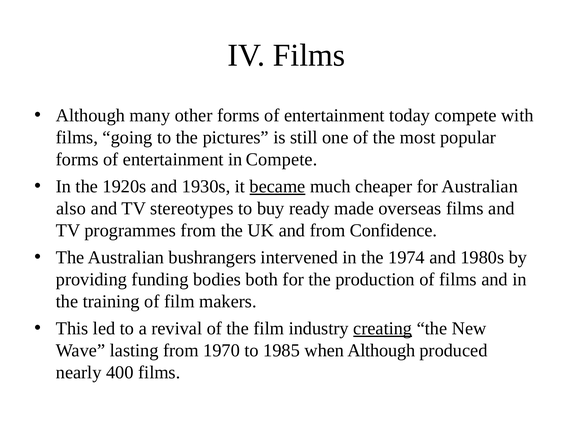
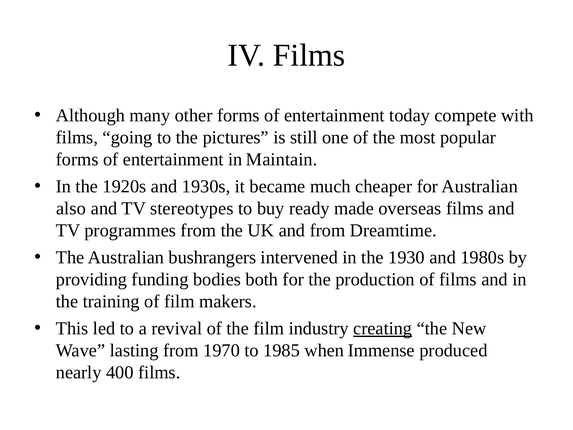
in Compete: Compete -> Maintain
became underline: present -> none
Confidence: Confidence -> Dreamtime
1974: 1974 -> 1930
when Although: Although -> Immense
